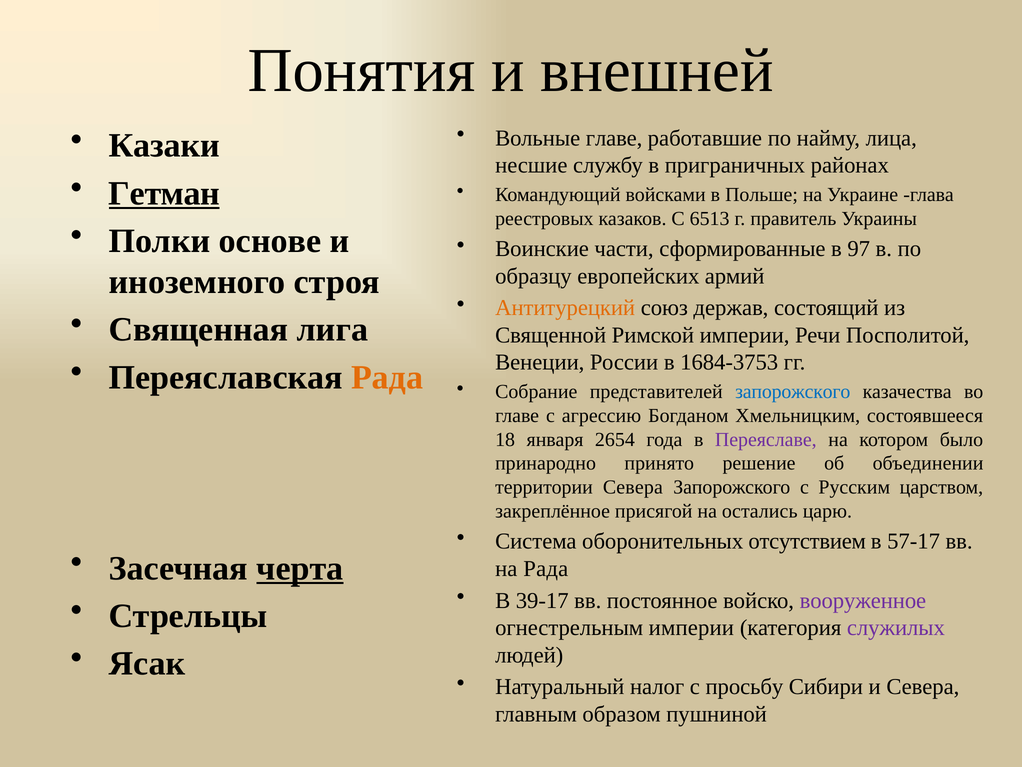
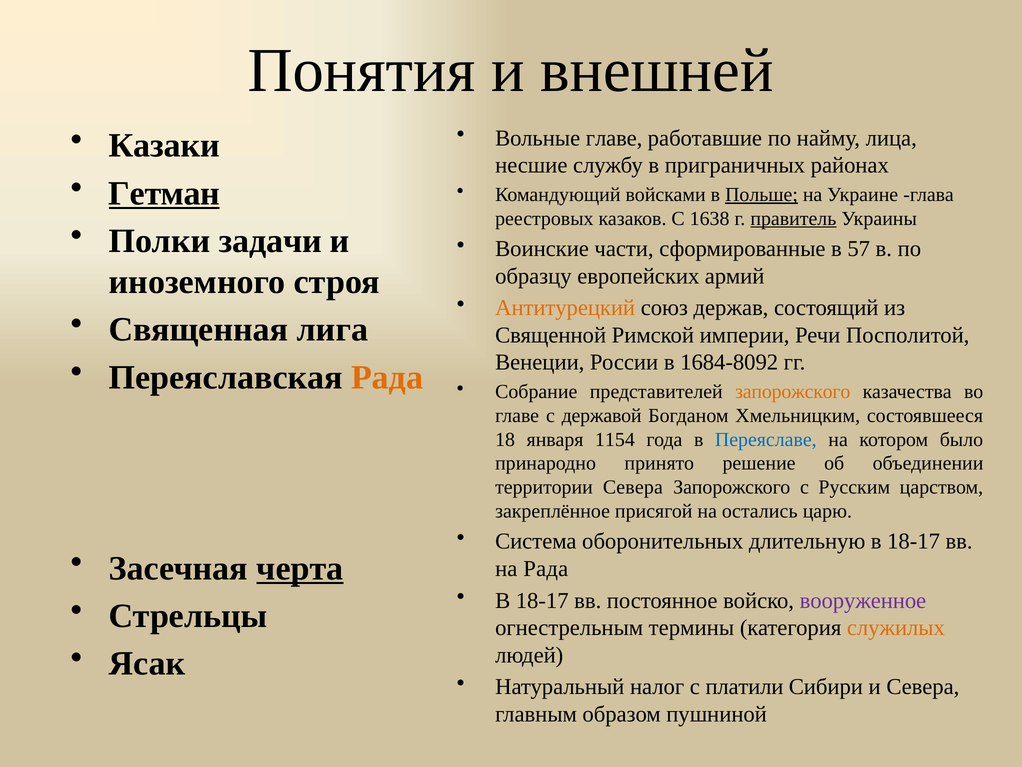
Польше underline: none -> present
6513: 6513 -> 1638
правитель underline: none -> present
основе: основе -> задачи
97: 97 -> 57
1684-3753: 1684-3753 -> 1684-8092
запорожского at (793, 392) colour: blue -> orange
агрессию: агрессию -> державой
2654: 2654 -> 1154
Переяславе colour: purple -> blue
отсутствием: отсутствием -> длительную
57-17 at (914, 541): 57-17 -> 18-17
39-17 at (542, 600): 39-17 -> 18-17
огнестрельным империи: империи -> термины
служилых colour: purple -> orange
просьбу: просьбу -> платили
